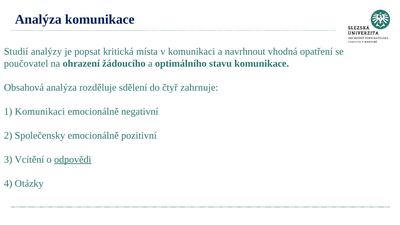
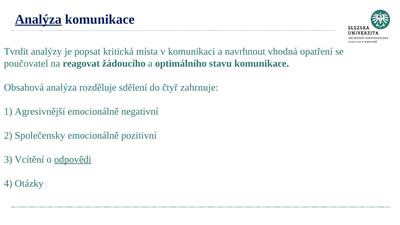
Analýza at (38, 19) underline: none -> present
Studií: Studií -> Tvrdit
ohrazení: ohrazení -> reagovat
1 Komunikaci: Komunikaci -> Agresivnější
